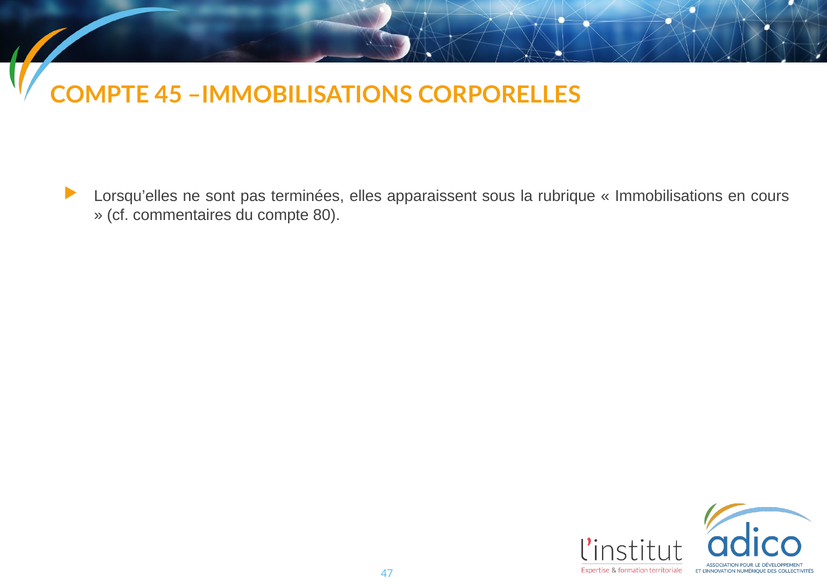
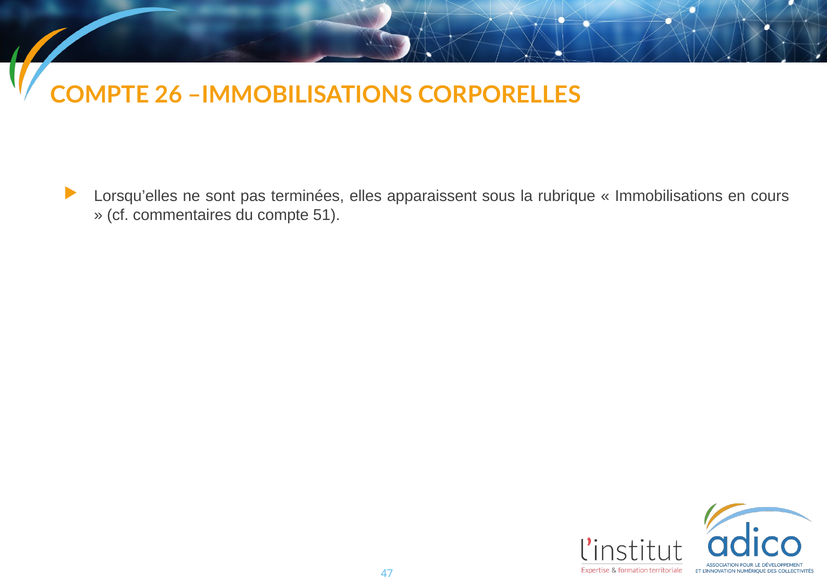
45: 45 -> 26
80: 80 -> 51
